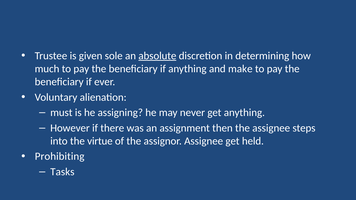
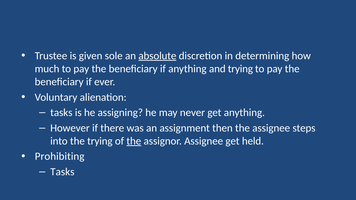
and make: make -> trying
must at (61, 113): must -> tasks
the virtue: virtue -> trying
the at (134, 141) underline: none -> present
